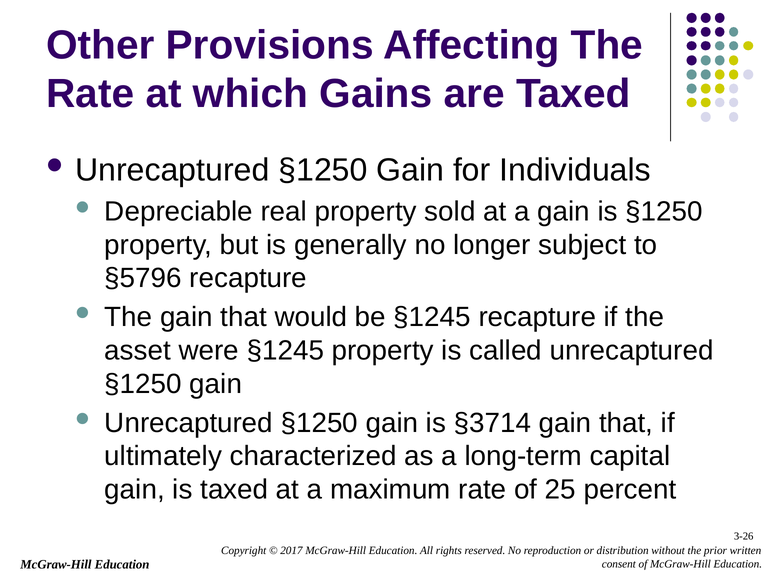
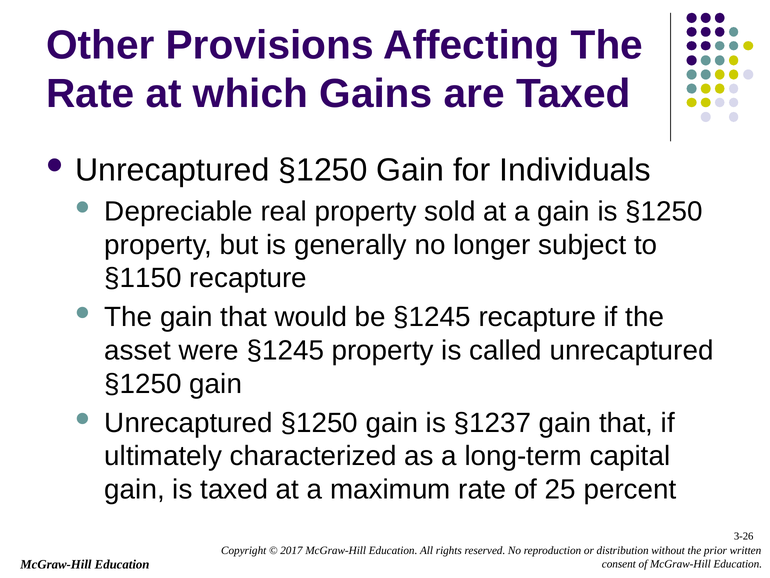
§5796: §5796 -> §1150
§3714: §3714 -> §1237
